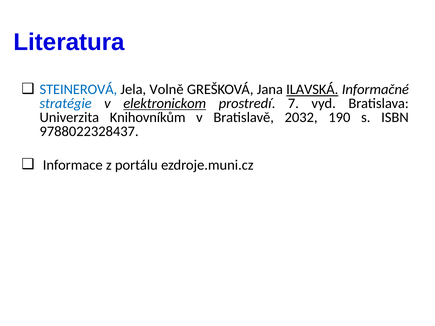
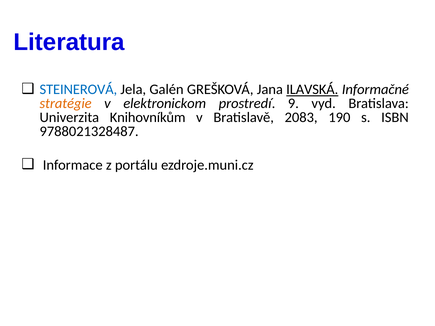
Volně: Volně -> Galén
stratégie colour: blue -> orange
elektronickom underline: present -> none
7: 7 -> 9
2032: 2032 -> 2083
9788022328437: 9788022328437 -> 9788021328487
